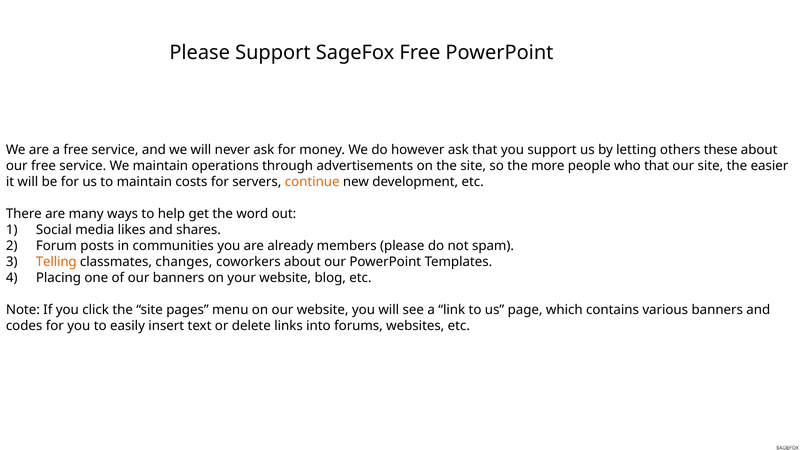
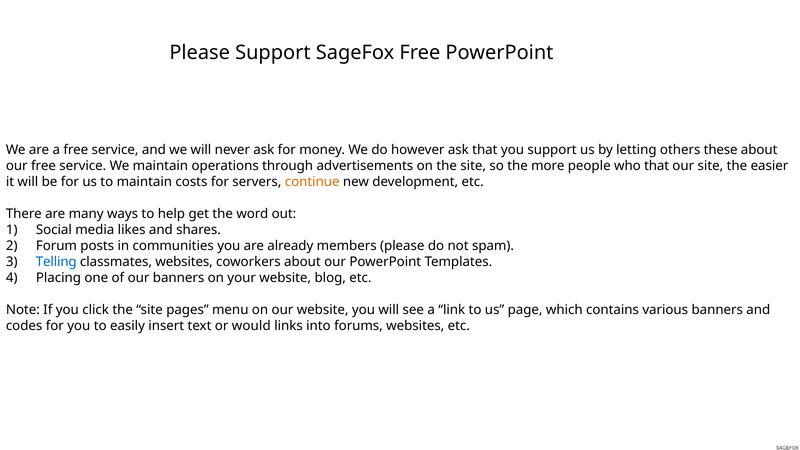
Telling colour: orange -> blue
classmates changes: changes -> websites
delete: delete -> would
